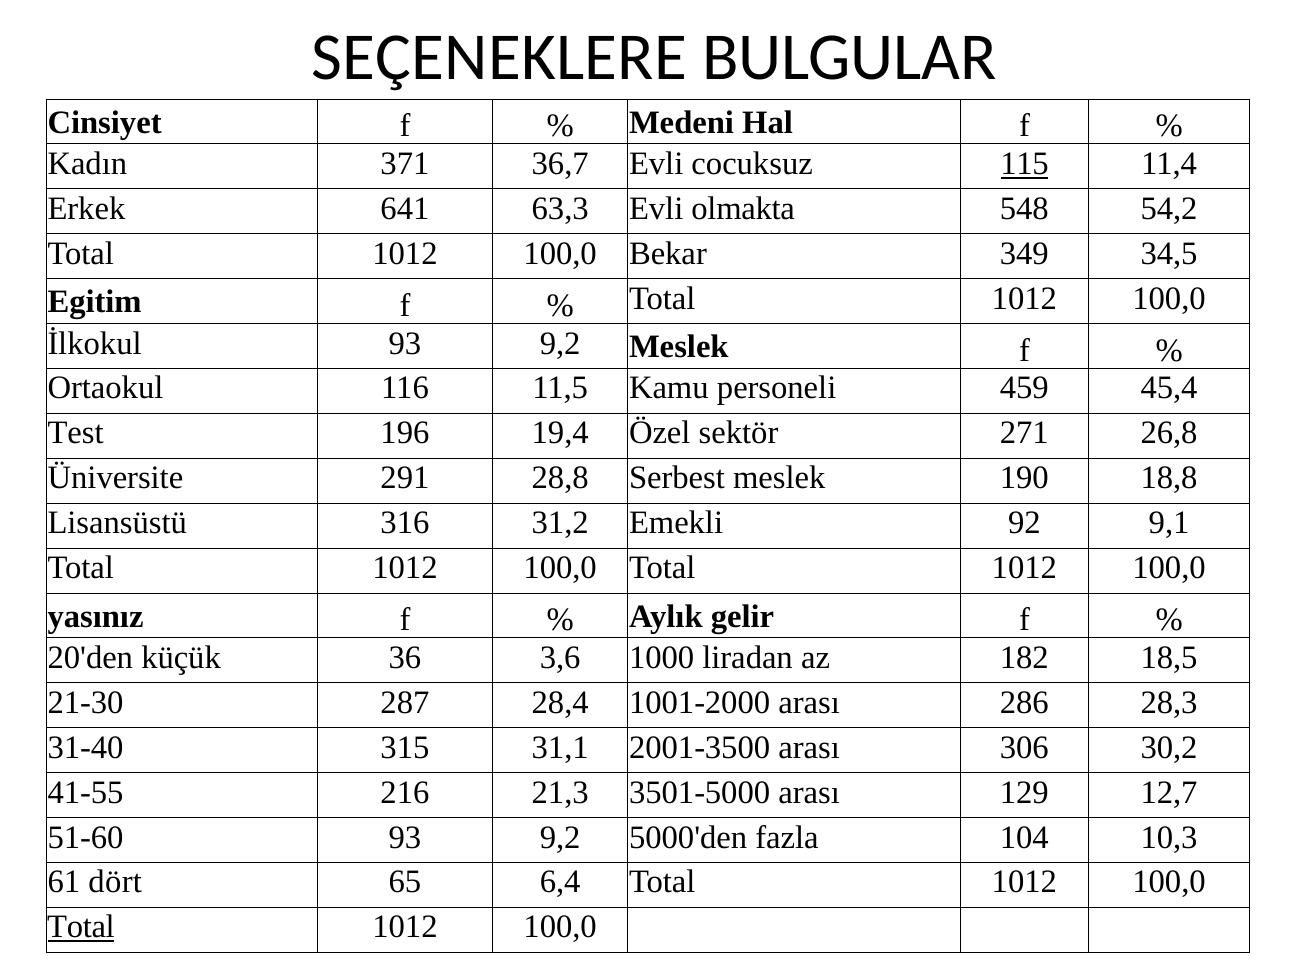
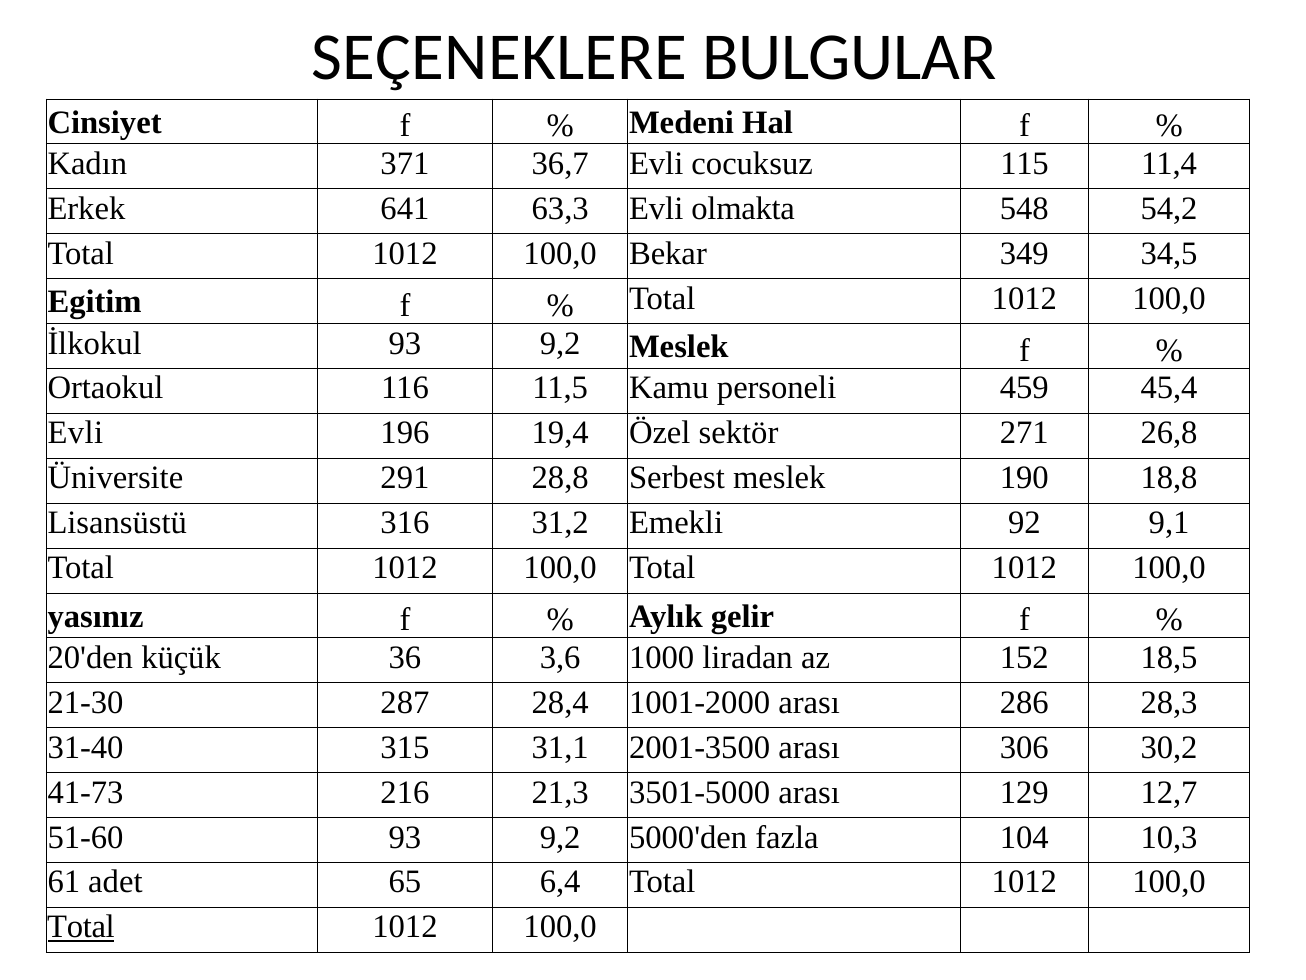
115 underline: present -> none
Test at (76, 433): Test -> Evli
182: 182 -> 152
41-55: 41-55 -> 41-73
dört: dört -> adet
